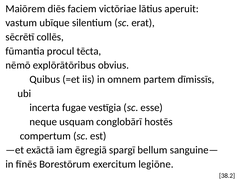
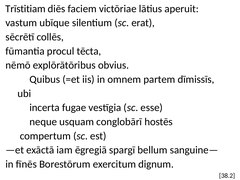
Maiōrem: Maiōrem -> Trīstitiam
legiōne: legiōne -> dignum
